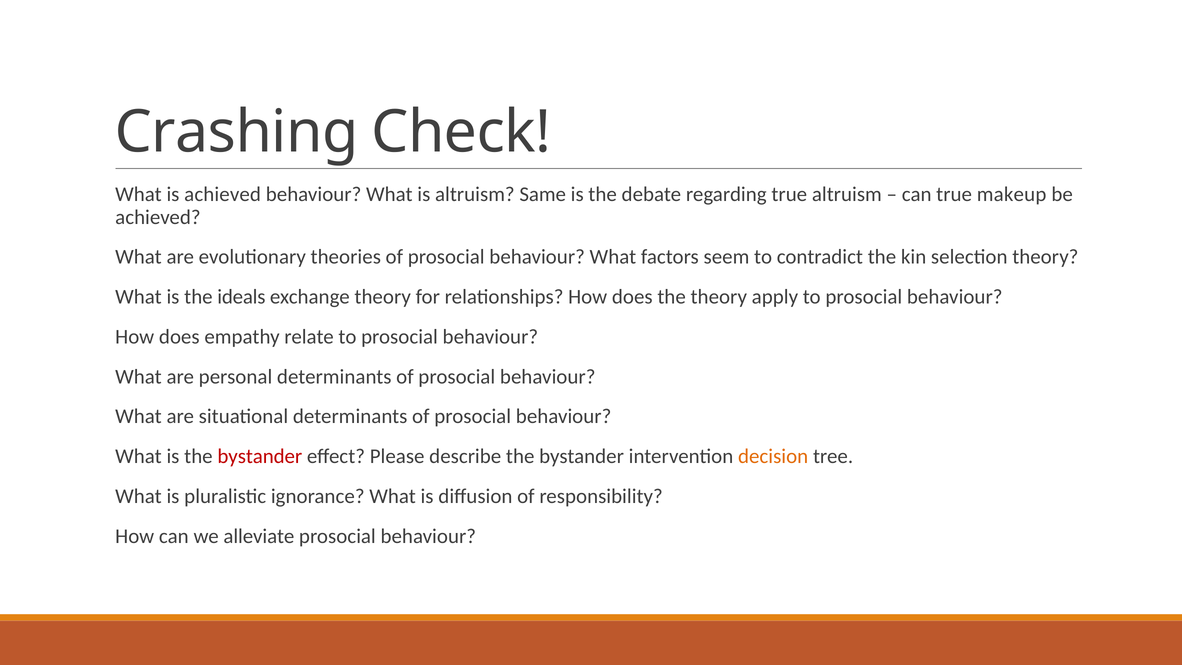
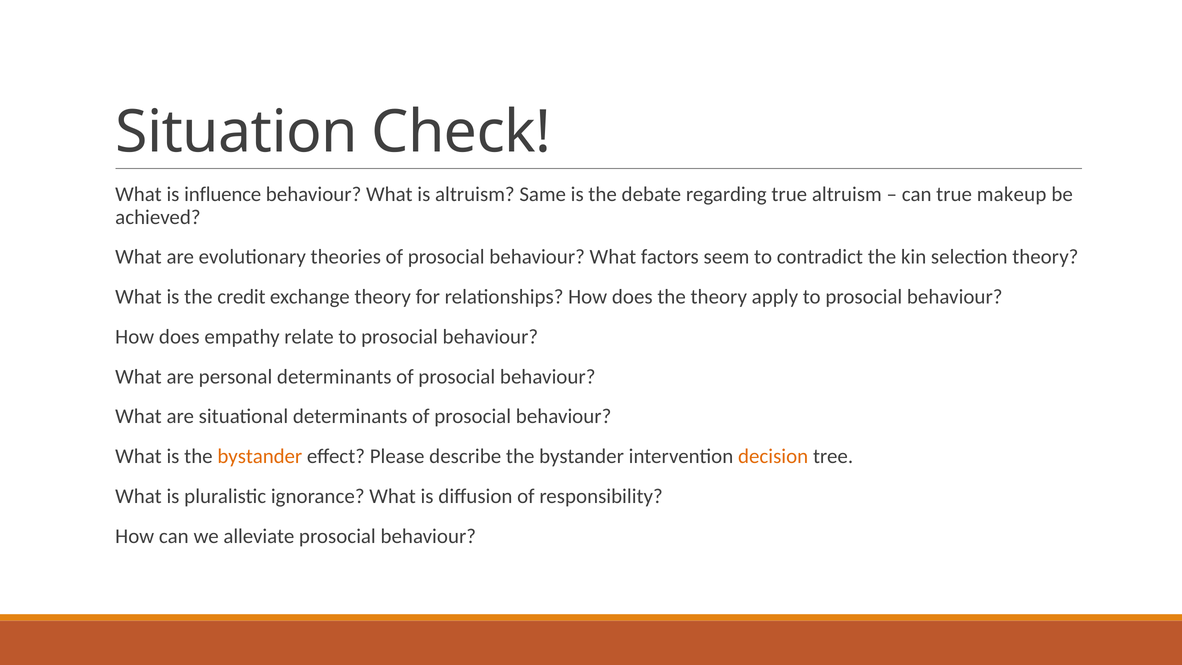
Crashing: Crashing -> Situation
is achieved: achieved -> influence
ideals: ideals -> credit
bystander at (260, 456) colour: red -> orange
